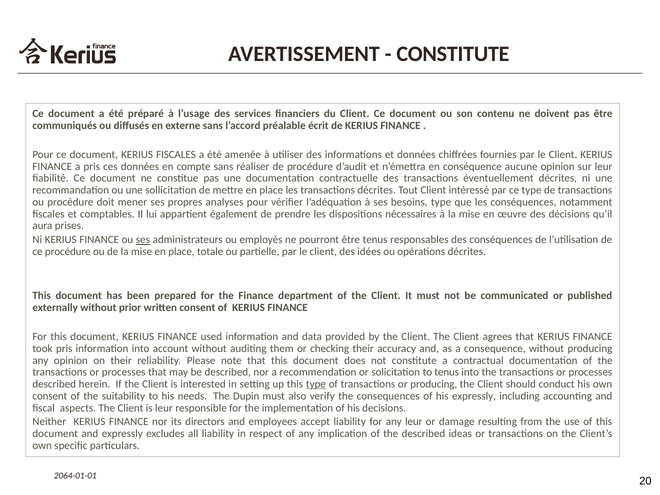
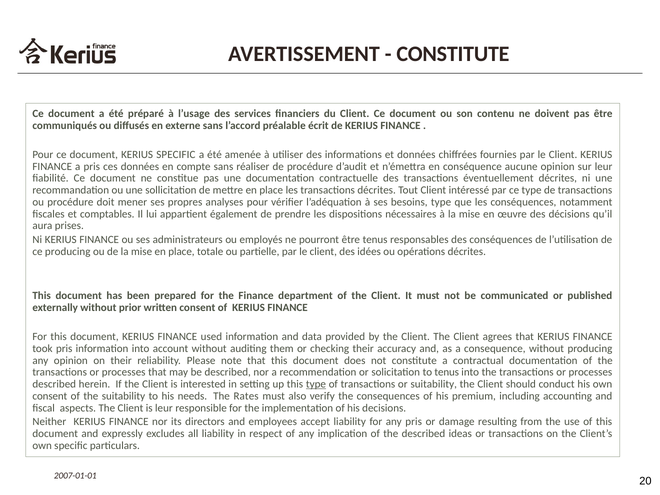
KERIUS FISCALES: FISCALES -> SPECIFIC
ses at (143, 240) underline: present -> none
ce procédure: procédure -> producing
or producing: producing -> suitability
Dupin: Dupin -> Rates
his expressly: expressly -> premium
any leur: leur -> pris
2064-01-01: 2064-01-01 -> 2007-01-01
